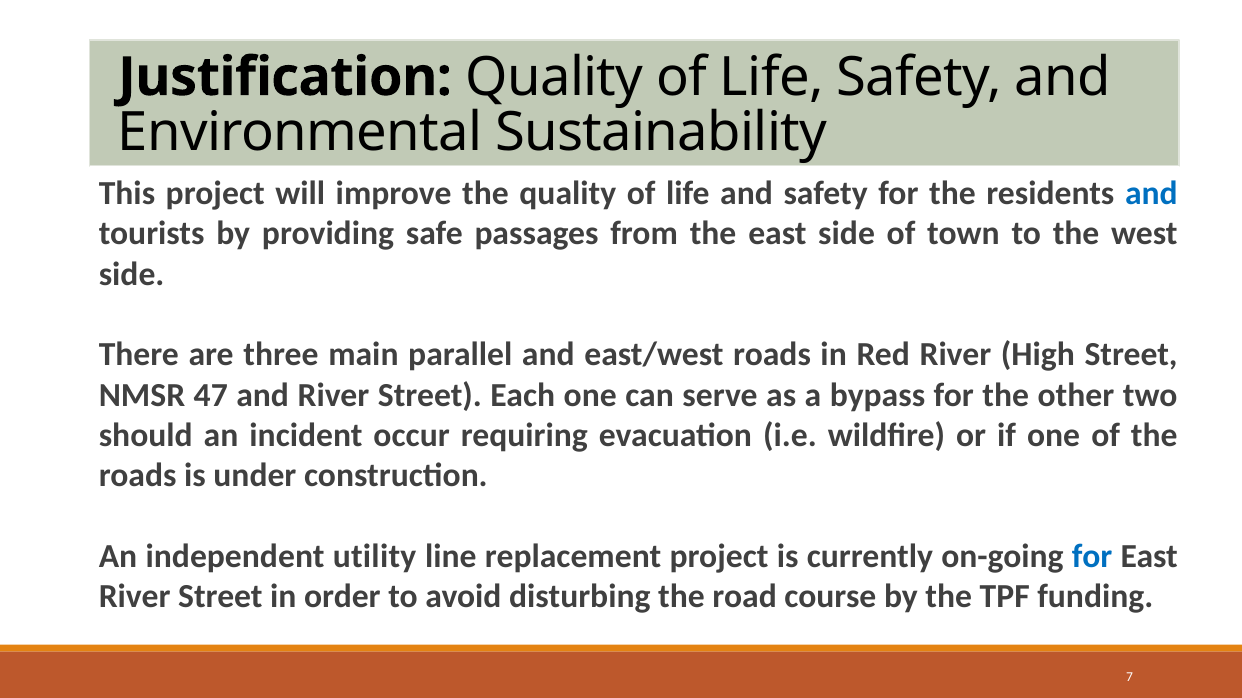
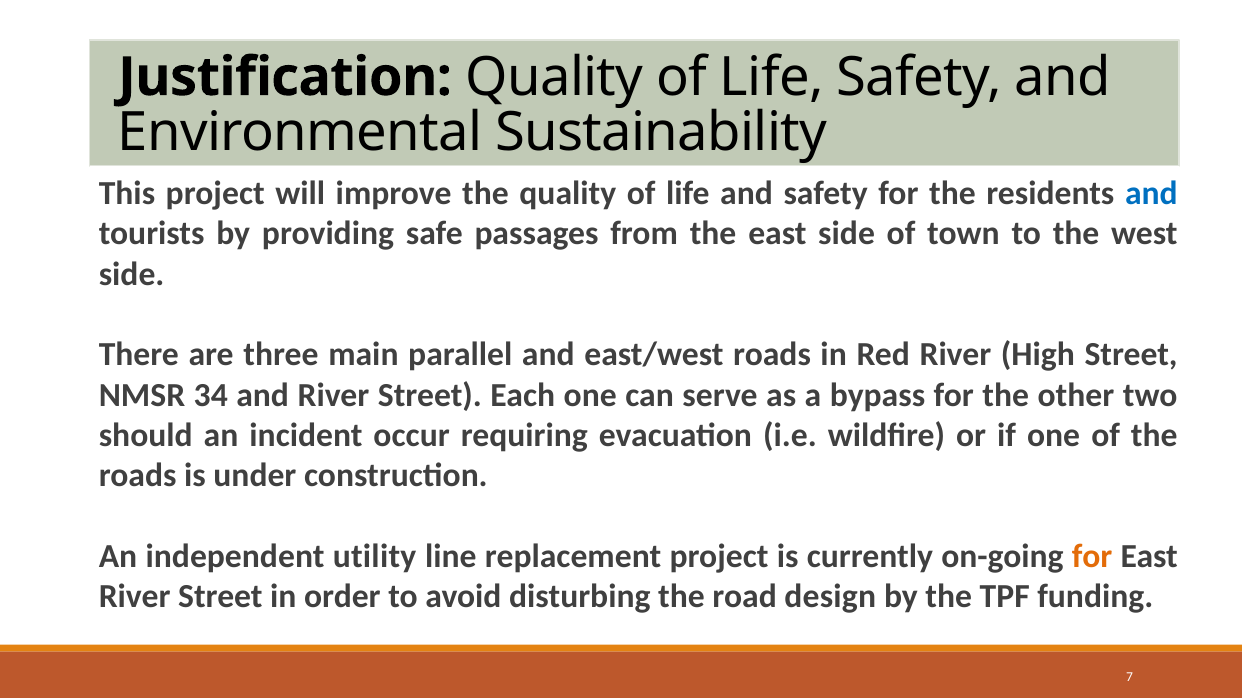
47: 47 -> 34
for at (1092, 557) colour: blue -> orange
course: course -> design
